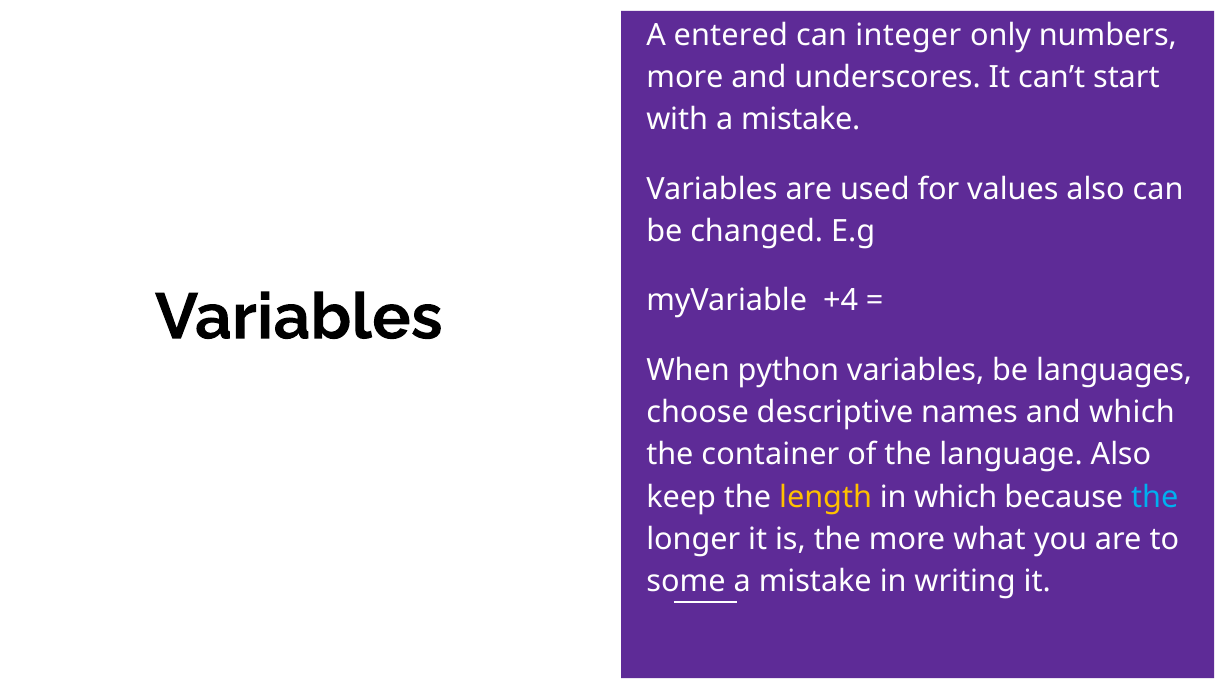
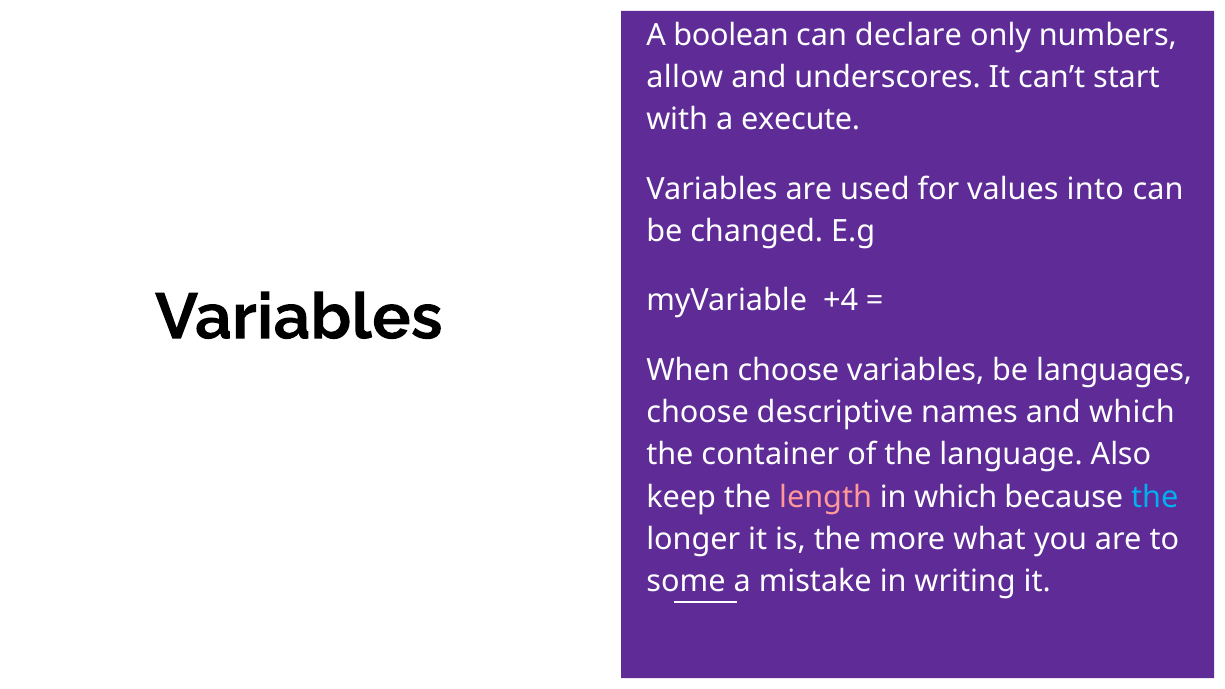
entered: entered -> boolean
integer: integer -> declare
more at (685, 77): more -> allow
with a mistake: mistake -> execute
values also: also -> into
When python: python -> choose
length colour: yellow -> pink
